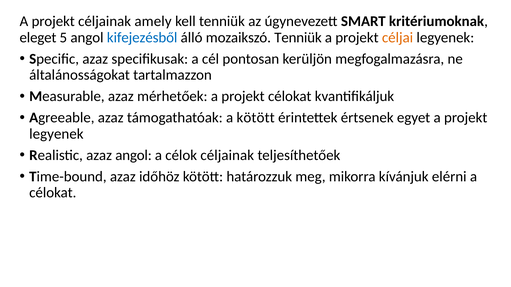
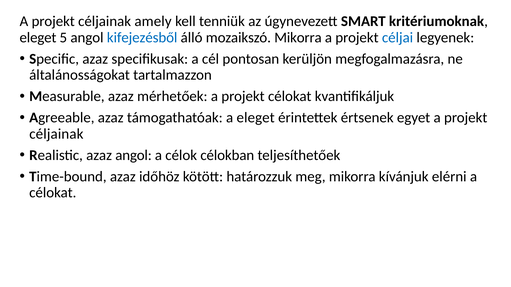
mozaikszó Tenniük: Tenniük -> Mikorra
céljai colour: orange -> blue
a kötött: kötött -> eleget
legyenek at (56, 134): legyenek -> céljainak
célok céljainak: céljainak -> célokban
